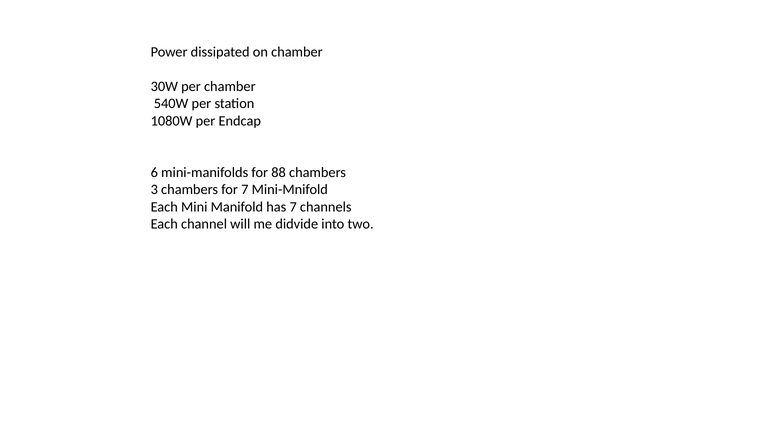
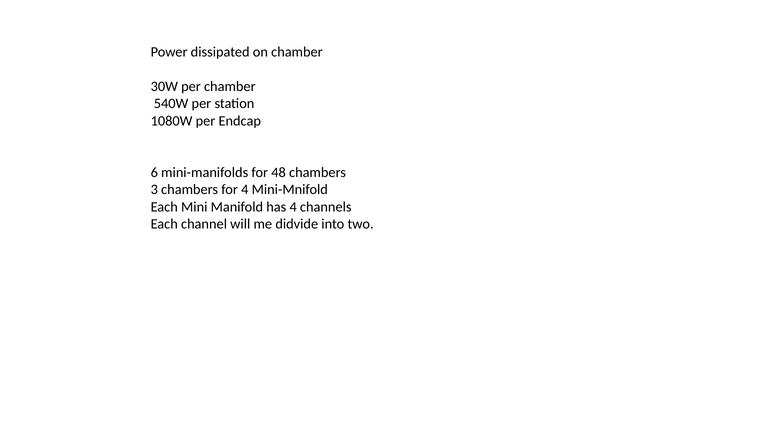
88: 88 -> 48
for 7: 7 -> 4
has 7: 7 -> 4
